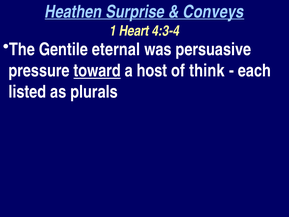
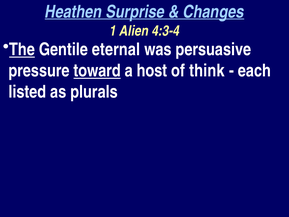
Conveys: Conveys -> Changes
Heart: Heart -> Alien
The underline: none -> present
